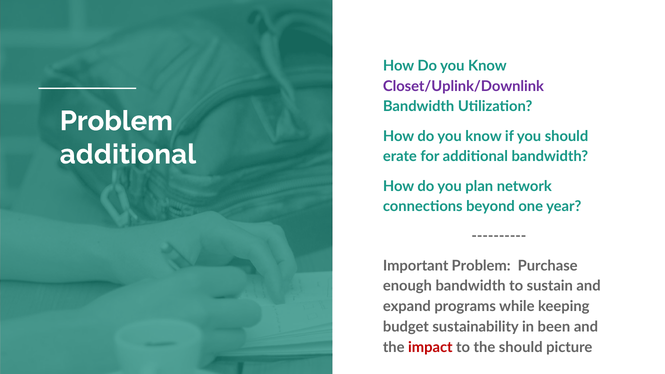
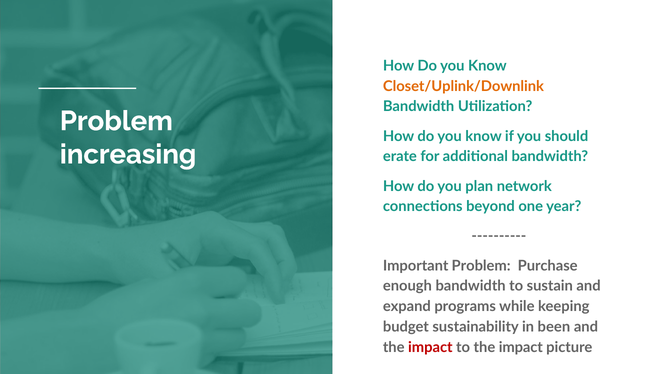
Closet/Uplink/Downlink colour: purple -> orange
additional at (128, 154): additional -> increasing
to the should: should -> impact
